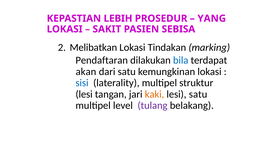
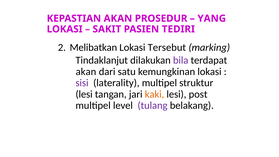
KEPASTIAN LEBIH: LEBIH -> AKAN
SEBISA: SEBISA -> TEDIRI
Tindakan: Tindakan -> Tersebut
Pendaftaran: Pendaftaran -> Tindaklanjut
bila colour: blue -> purple
sisi colour: blue -> purple
lesi satu: satu -> post
